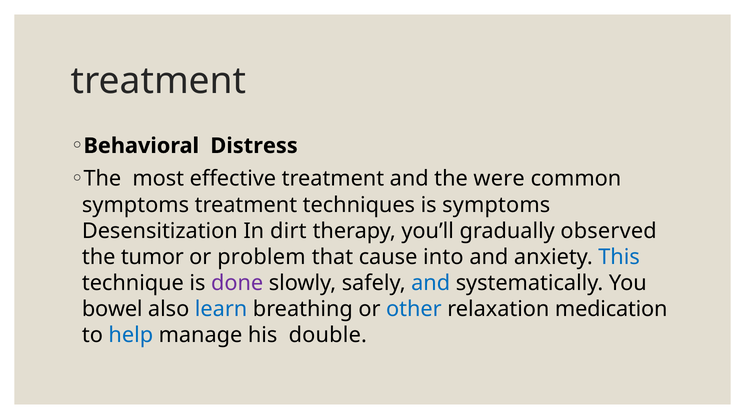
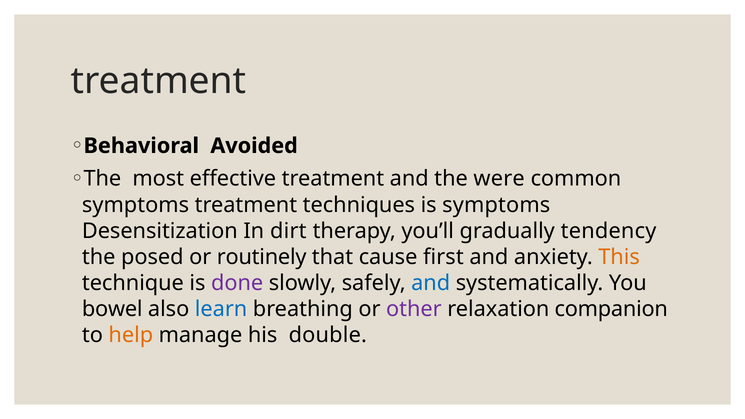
Distress: Distress -> Avoided
observed: observed -> tendency
tumor: tumor -> posed
problem: problem -> routinely
into: into -> first
This colour: blue -> orange
other colour: blue -> purple
medication: medication -> companion
help colour: blue -> orange
